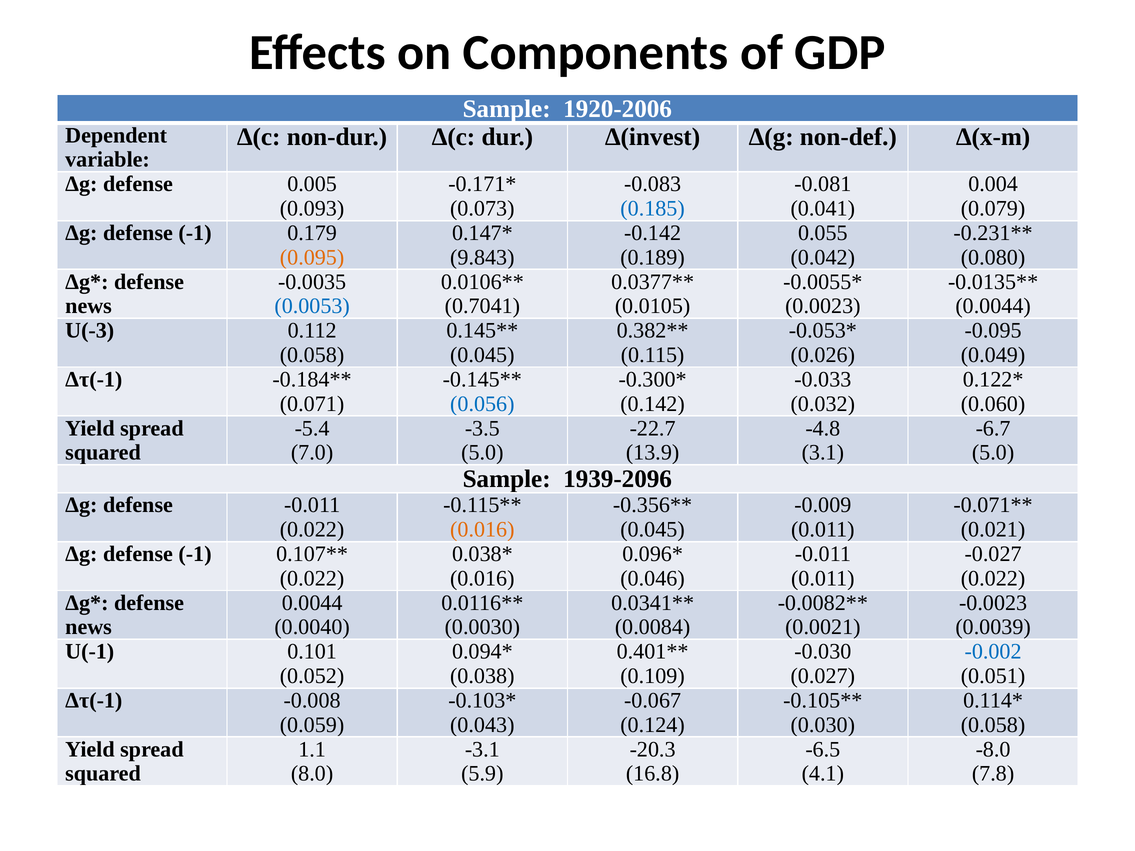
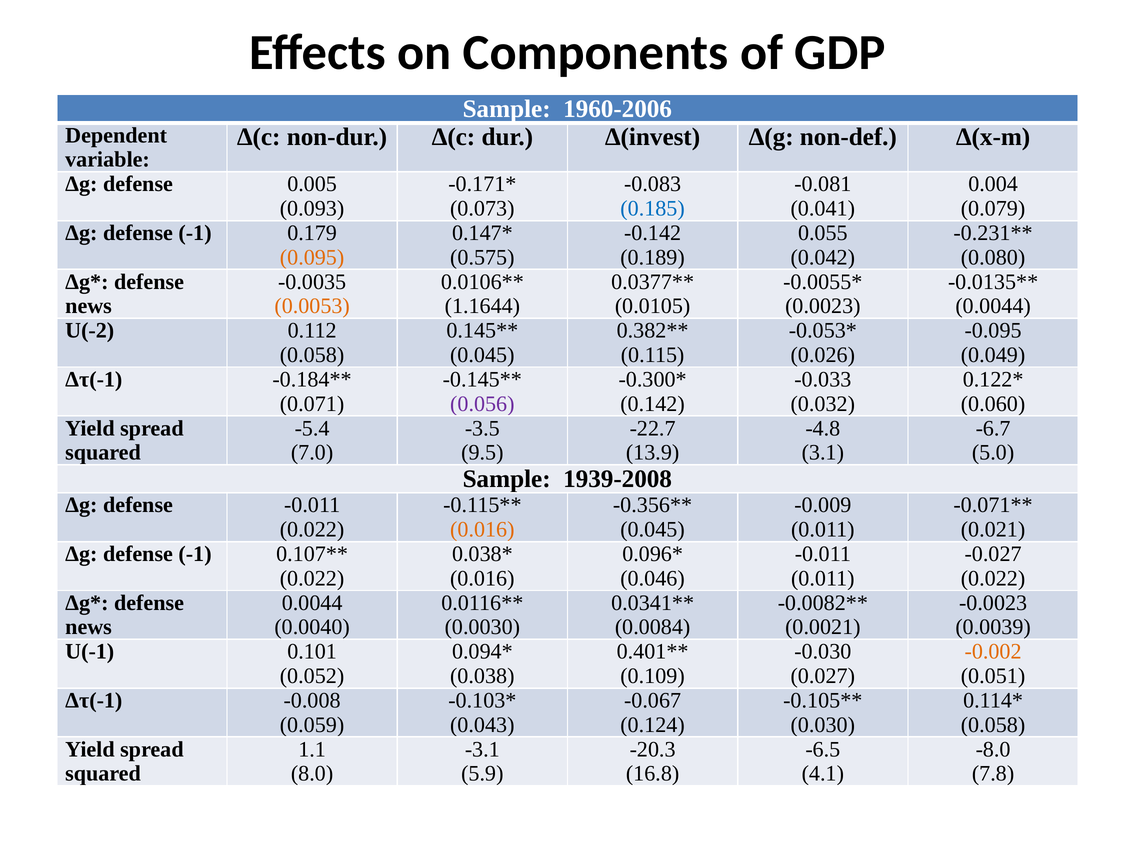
1920-2006: 1920-2006 -> 1960-2006
9.843: 9.843 -> 0.575
0.0053 colour: blue -> orange
0.7041: 0.7041 -> 1.1644
U(-3: U(-3 -> U(-2
0.056 colour: blue -> purple
5.0 at (482, 453): 5.0 -> 9.5
1939-2096: 1939-2096 -> 1939-2008
-0.002 colour: blue -> orange
